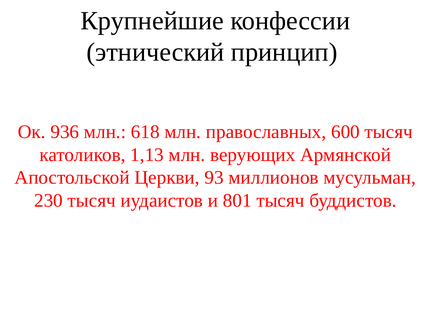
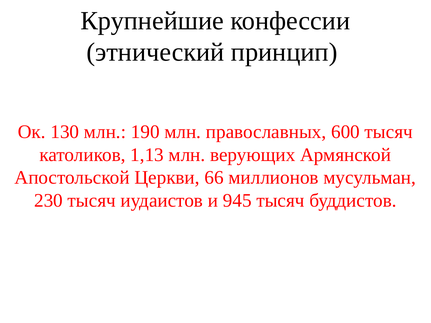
936: 936 -> 130
618: 618 -> 190
93: 93 -> 66
801: 801 -> 945
